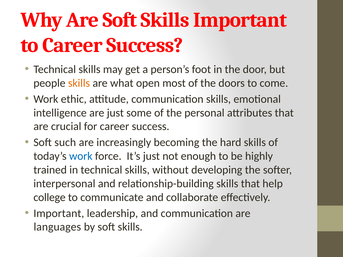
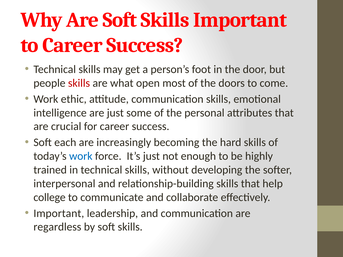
skills at (79, 83) colour: orange -> red
such: such -> each
languages: languages -> regardless
